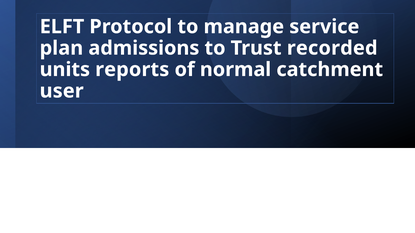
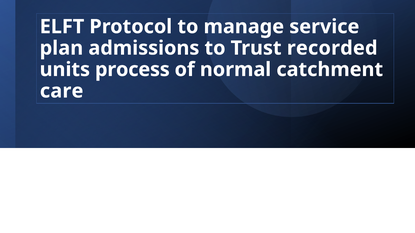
reports: reports -> process
user: user -> care
